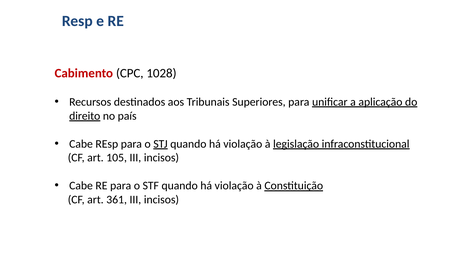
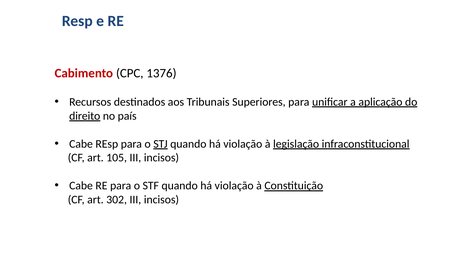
1028: 1028 -> 1376
361: 361 -> 302
